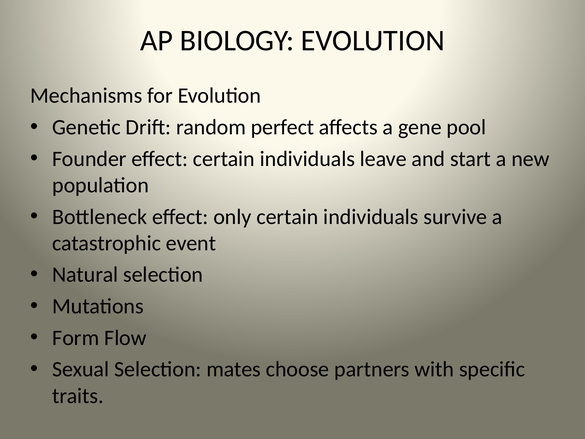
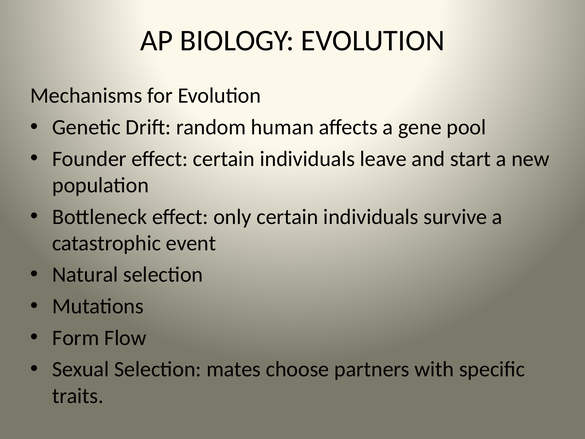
perfect: perfect -> human
